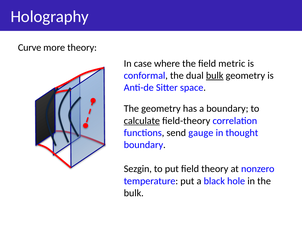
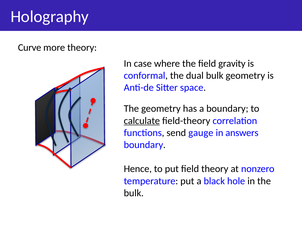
metric: metric -> gravity
bulk at (215, 76) underline: present -> none
thought: thought -> answers
Sezgin: Sezgin -> Hence
